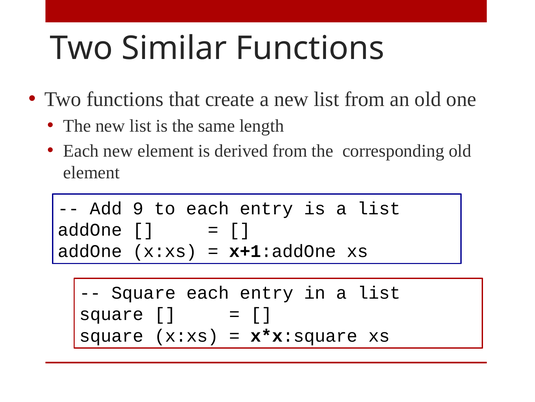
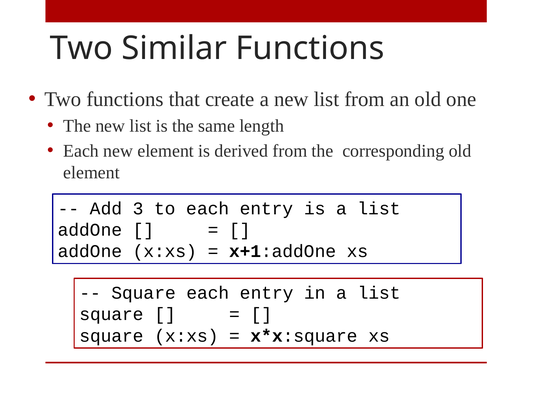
9: 9 -> 3
